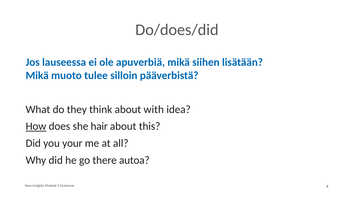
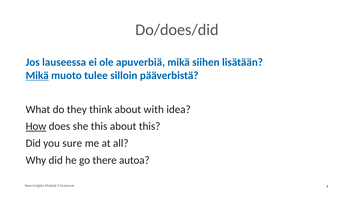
Mikä at (37, 76) underline: none -> present
she hair: hair -> this
your: your -> sure
